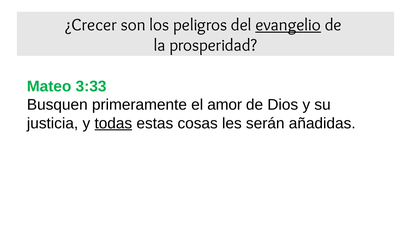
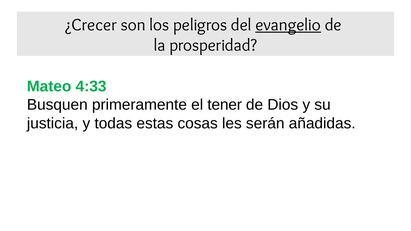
3:33: 3:33 -> 4:33
amor: amor -> tener
todas underline: present -> none
